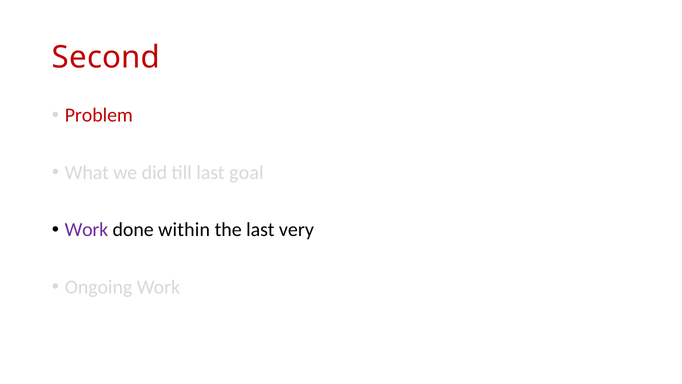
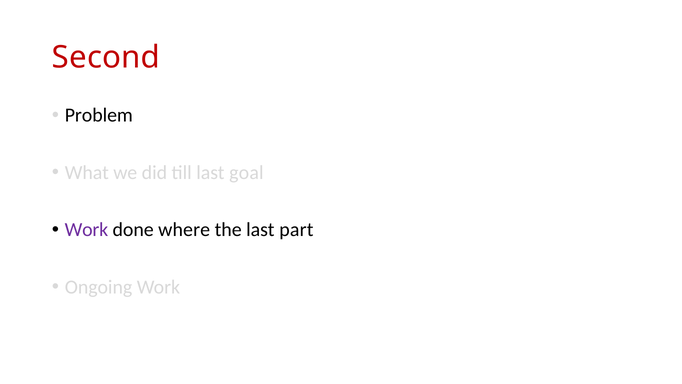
Problem colour: red -> black
within: within -> where
very: very -> part
